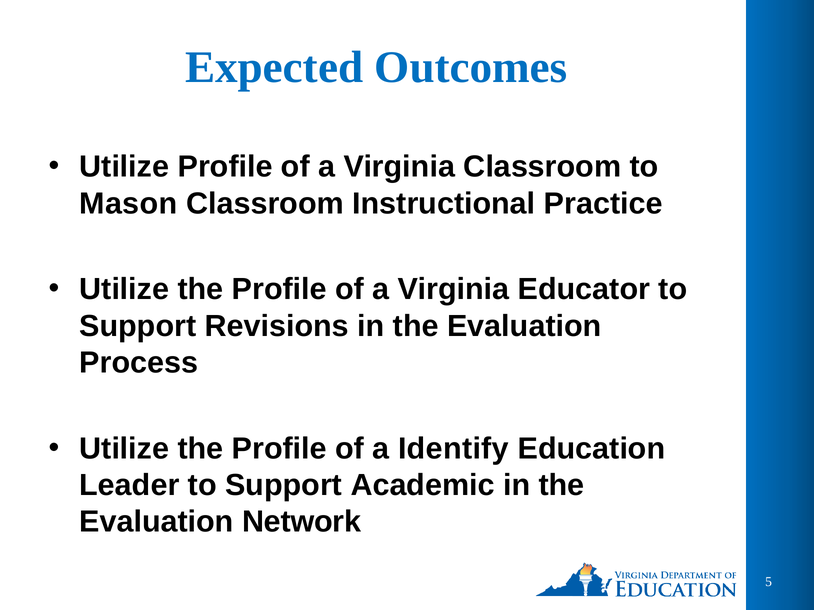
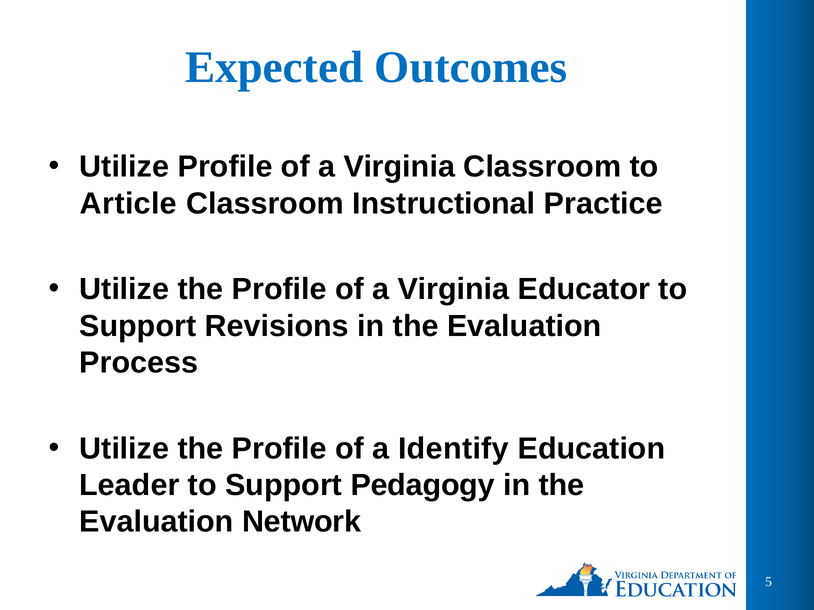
Mason: Mason -> Article
Academic: Academic -> Pedagogy
